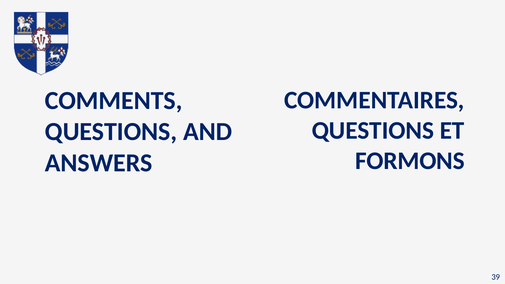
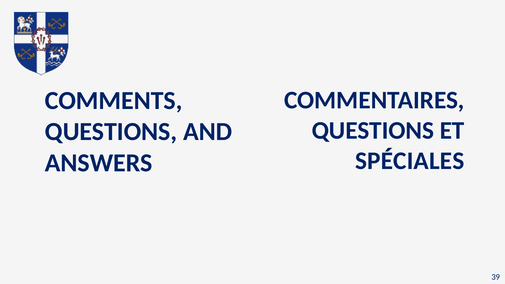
FORMONS: FORMONS -> SPÉCIALES
